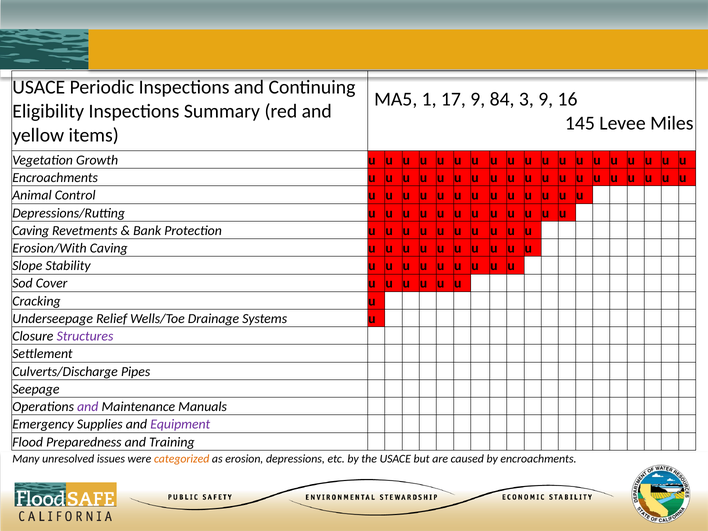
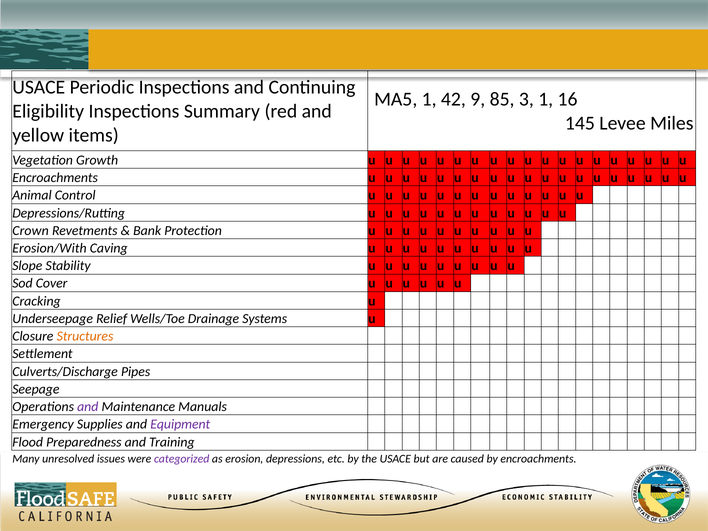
17: 17 -> 42
84: 84 -> 85
3 9: 9 -> 1
Caving at (31, 231): Caving -> Crown
Structures colour: purple -> orange
categorized colour: orange -> purple
